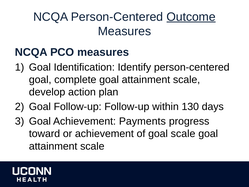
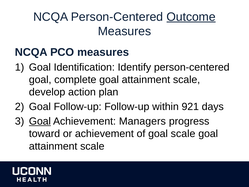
130: 130 -> 921
Goal at (40, 121) underline: none -> present
Payments: Payments -> Managers
